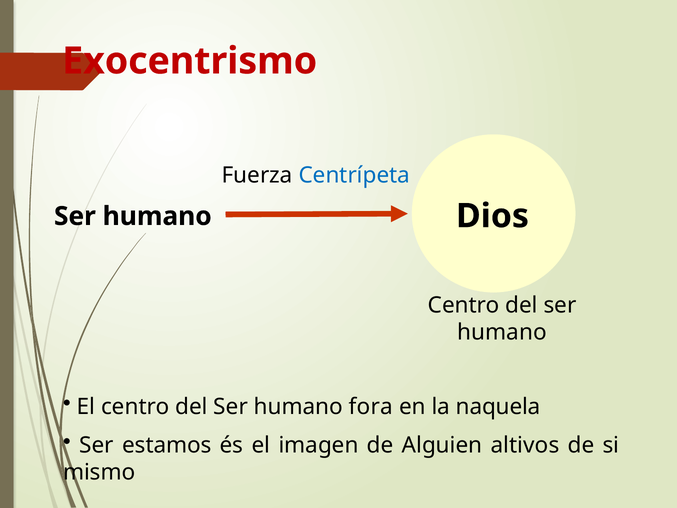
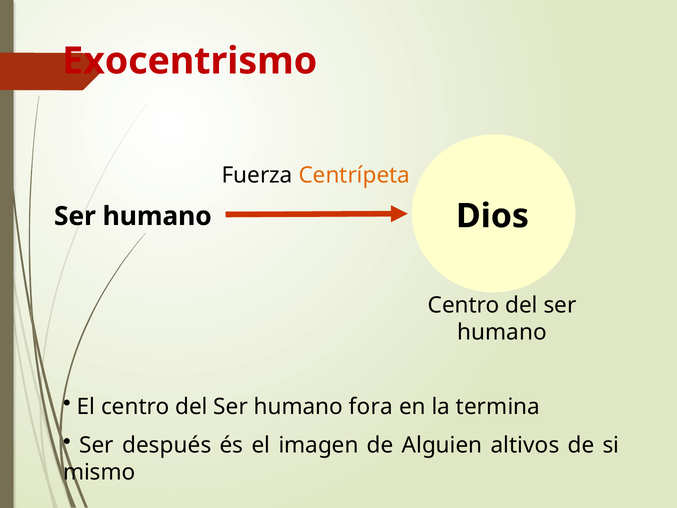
Centrípeta colour: blue -> orange
naquela: naquela -> termina
estamos: estamos -> después
